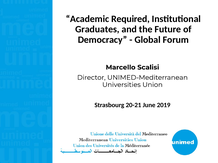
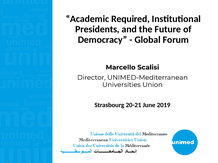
Graduates: Graduates -> Presidents
